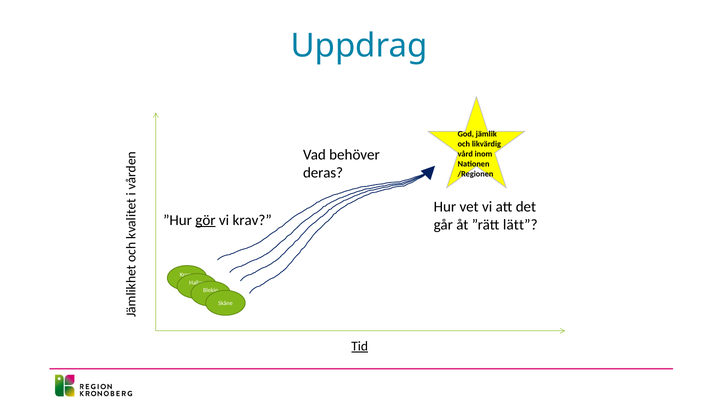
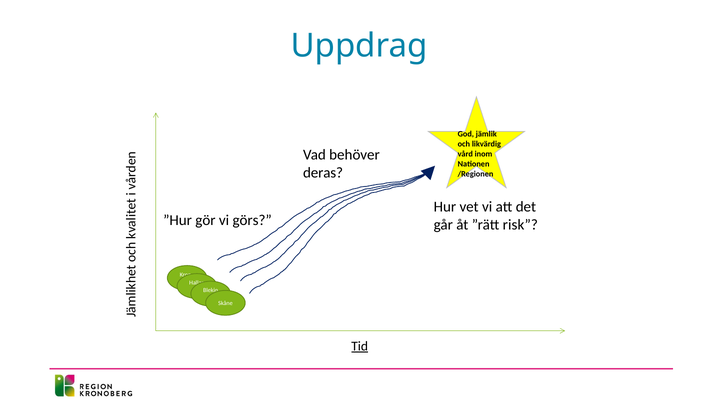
gör underline: present -> none
krav: krav -> görs
lätt: lätt -> risk
